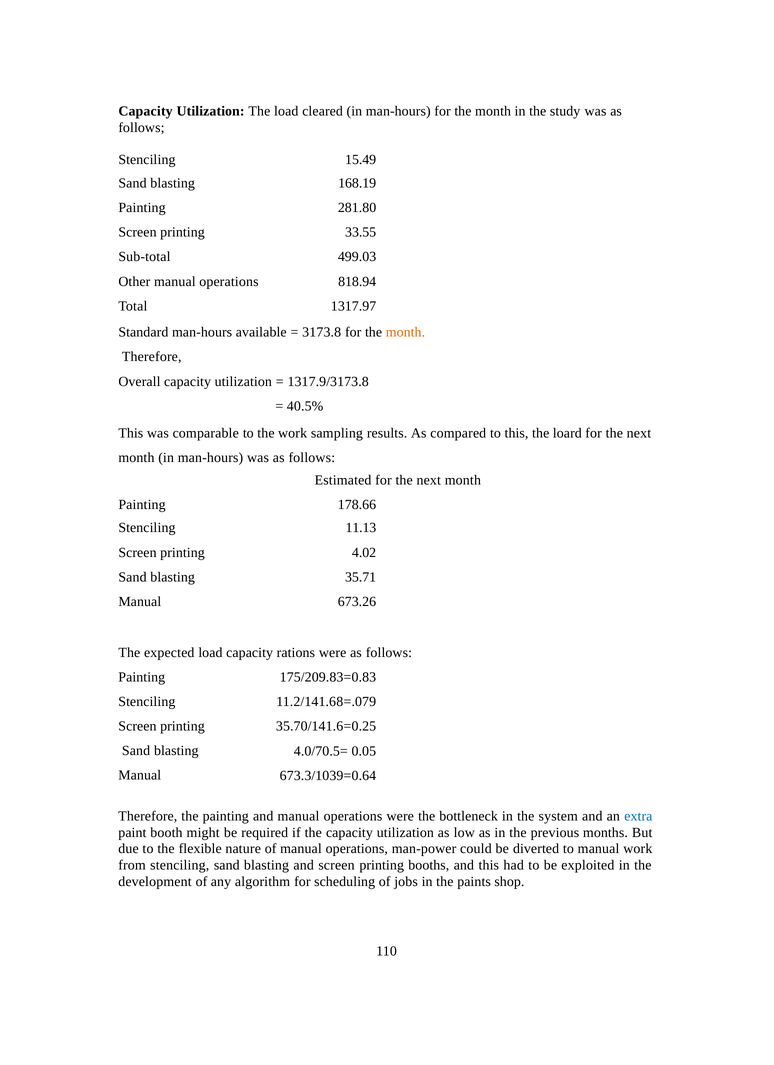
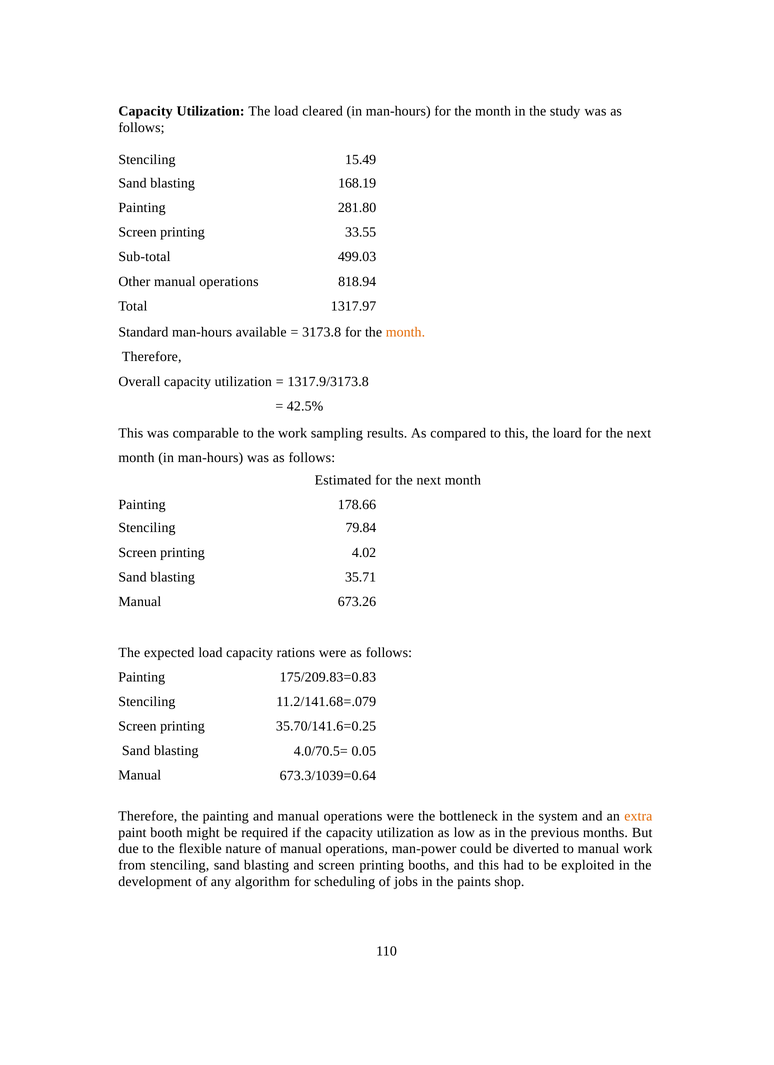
40.5%: 40.5% -> 42.5%
11.13: 11.13 -> 79.84
extra colour: blue -> orange
